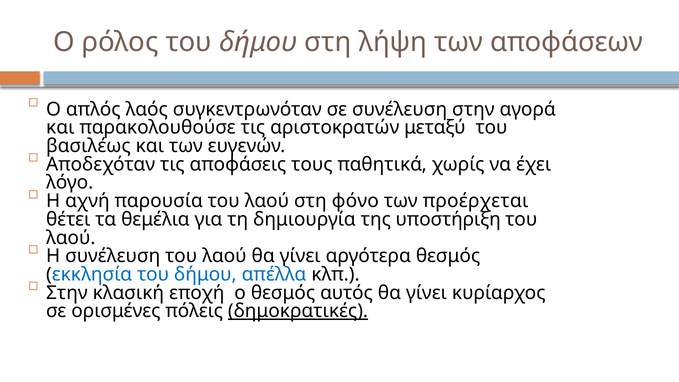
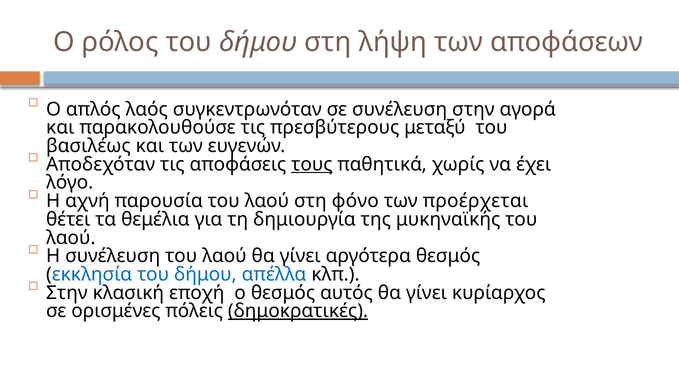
αριστοκρατών: αριστοκρατών -> πρεσβύτερους
τους underline: none -> present
υποστήριξη: υποστήριξη -> μυκηναϊκής
